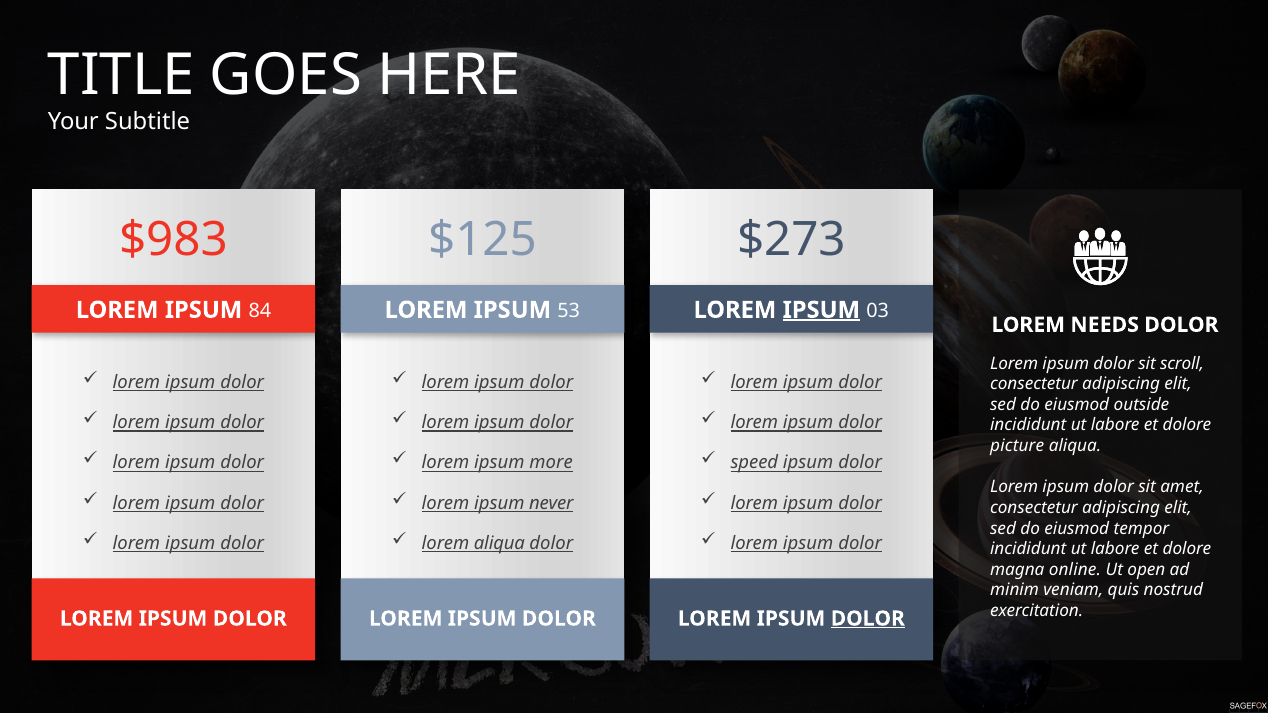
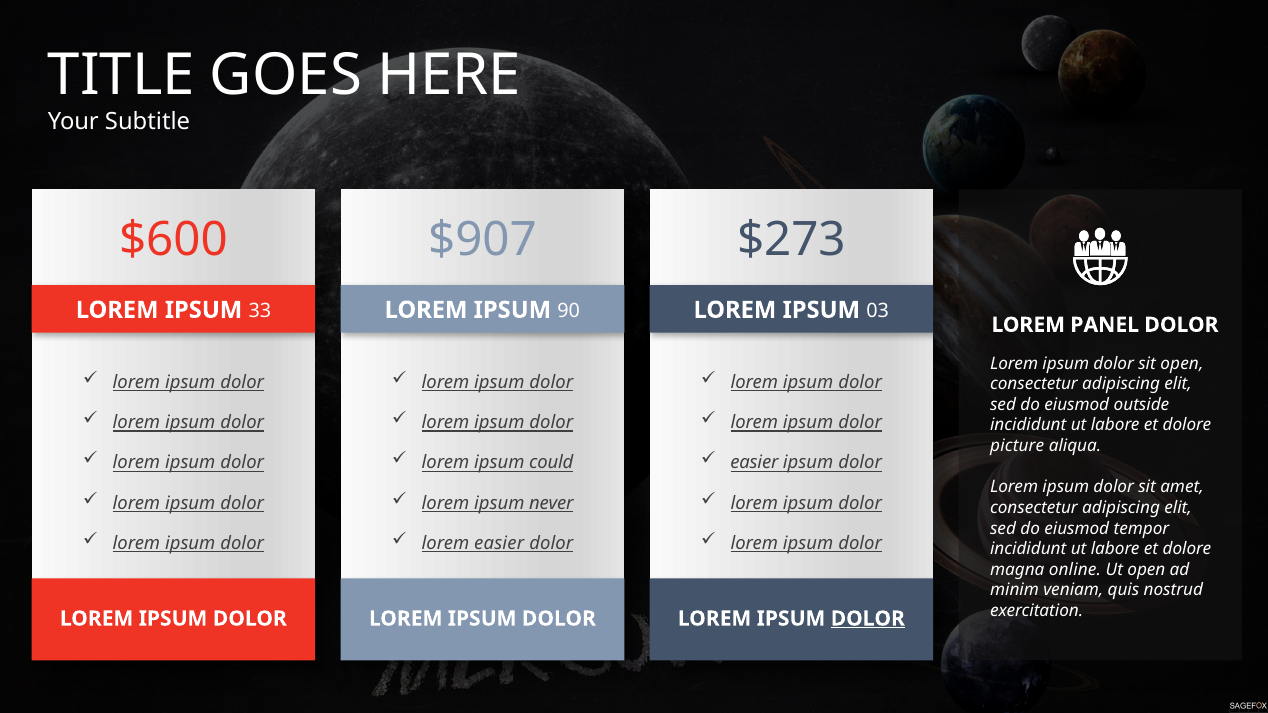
$983: $983 -> $600
$125: $125 -> $907
84: 84 -> 33
53: 53 -> 90
IPSUM at (821, 310) underline: present -> none
NEEDS: NEEDS -> PANEL
sit scroll: scroll -> open
more: more -> could
speed at (754, 463): speed -> easier
lorem aliqua: aliqua -> easier
